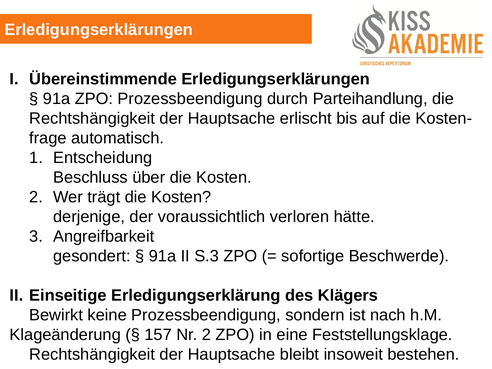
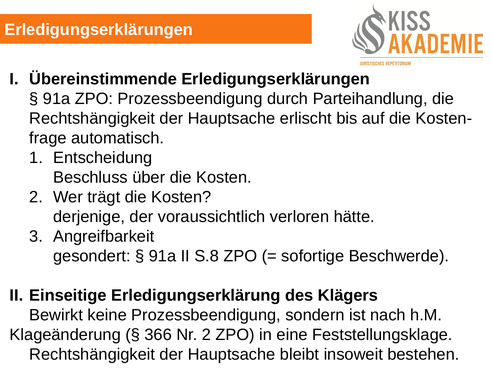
S.3: S.3 -> S.8
157: 157 -> 366
